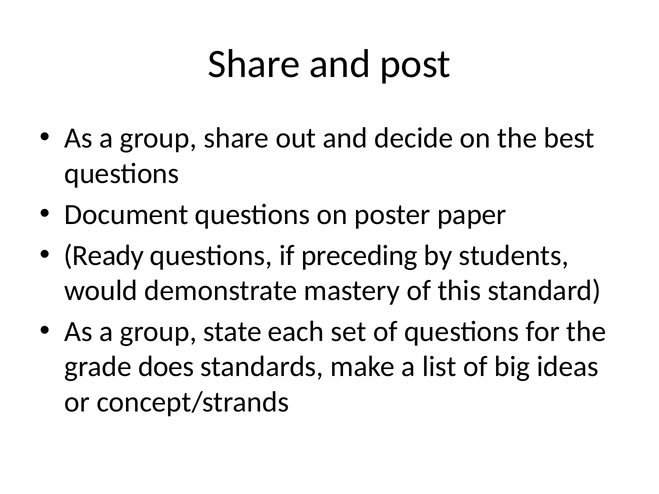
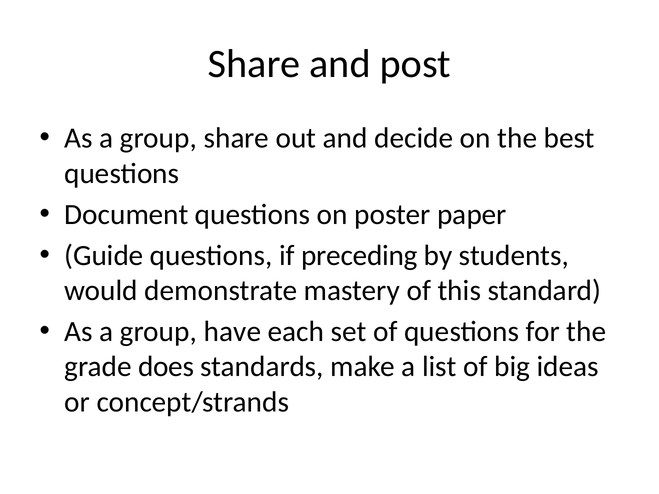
Ready: Ready -> Guide
state: state -> have
